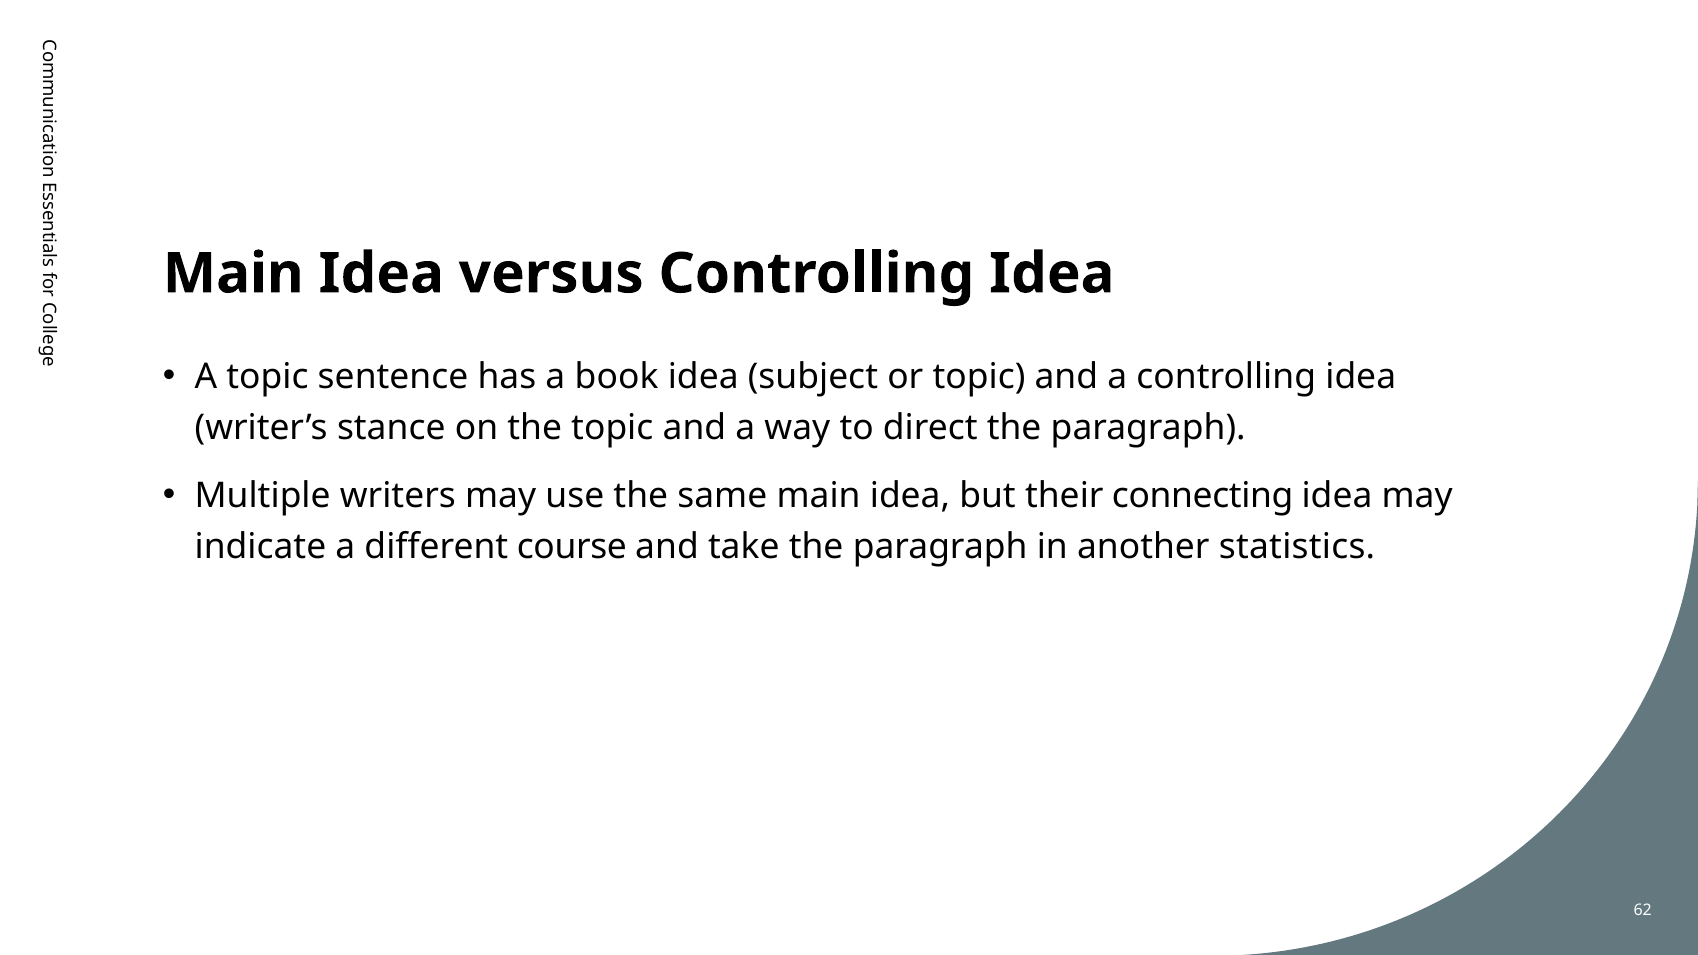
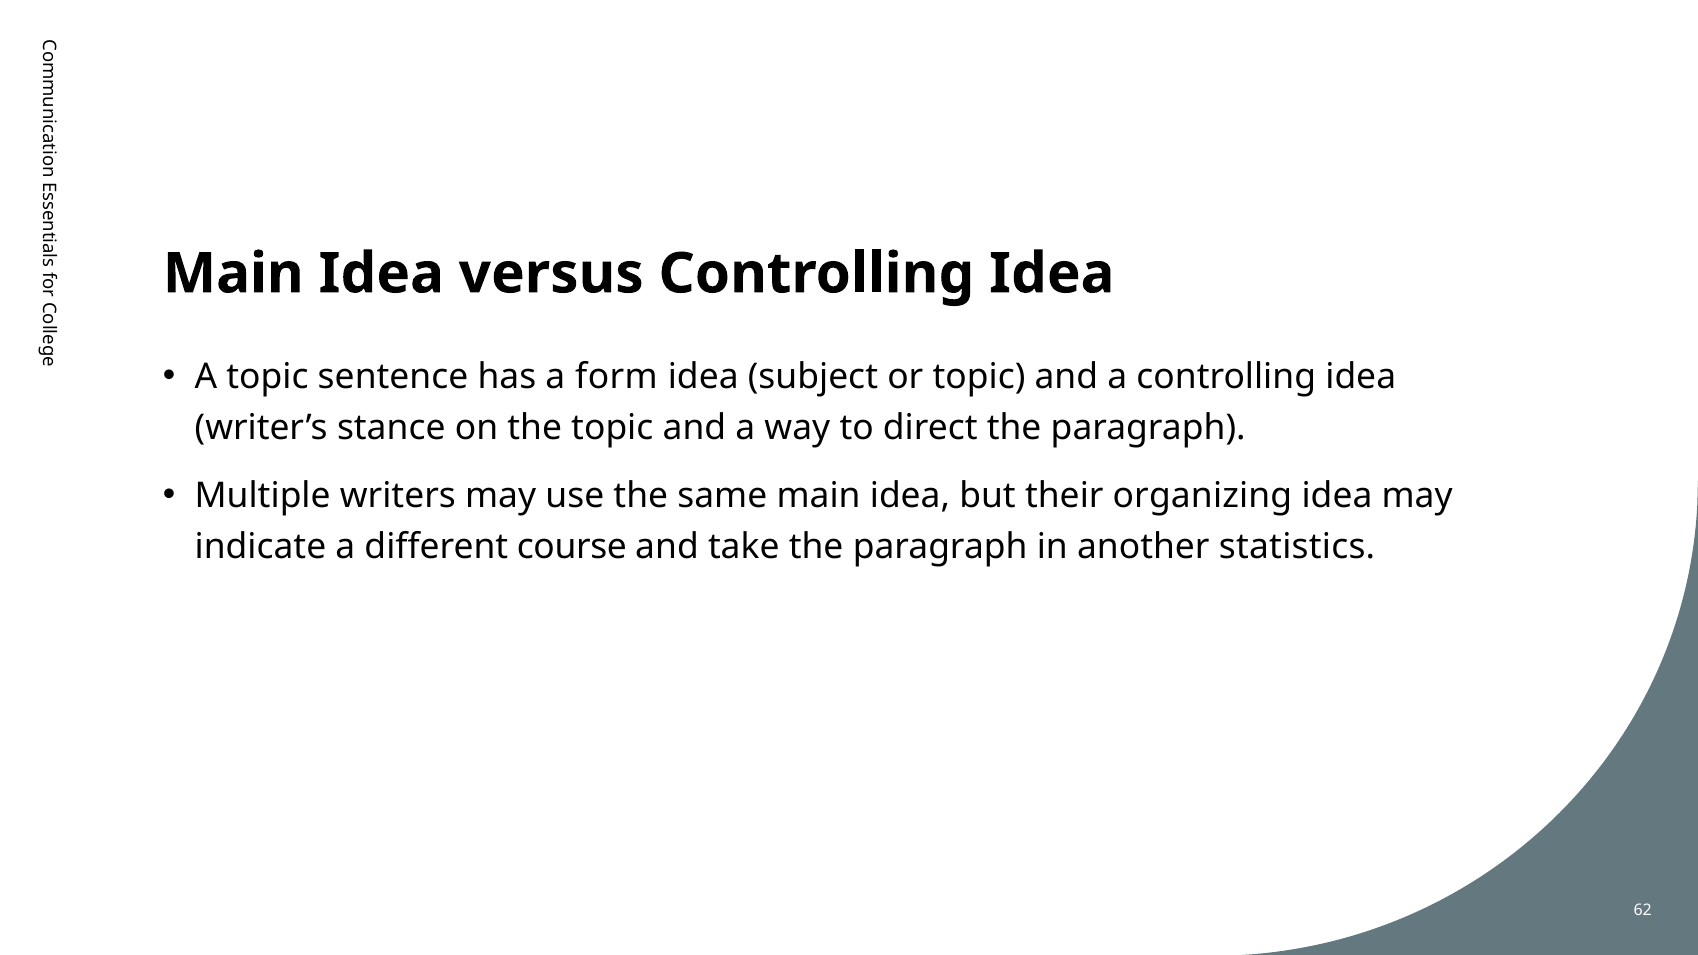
book: book -> form
connecting: connecting -> organizing
